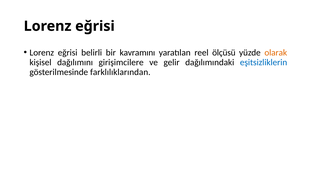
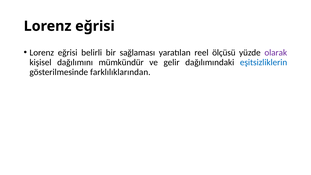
kavramını: kavramını -> sağlaması
olarak colour: orange -> purple
girişimcilere: girişimcilere -> mümkündür
